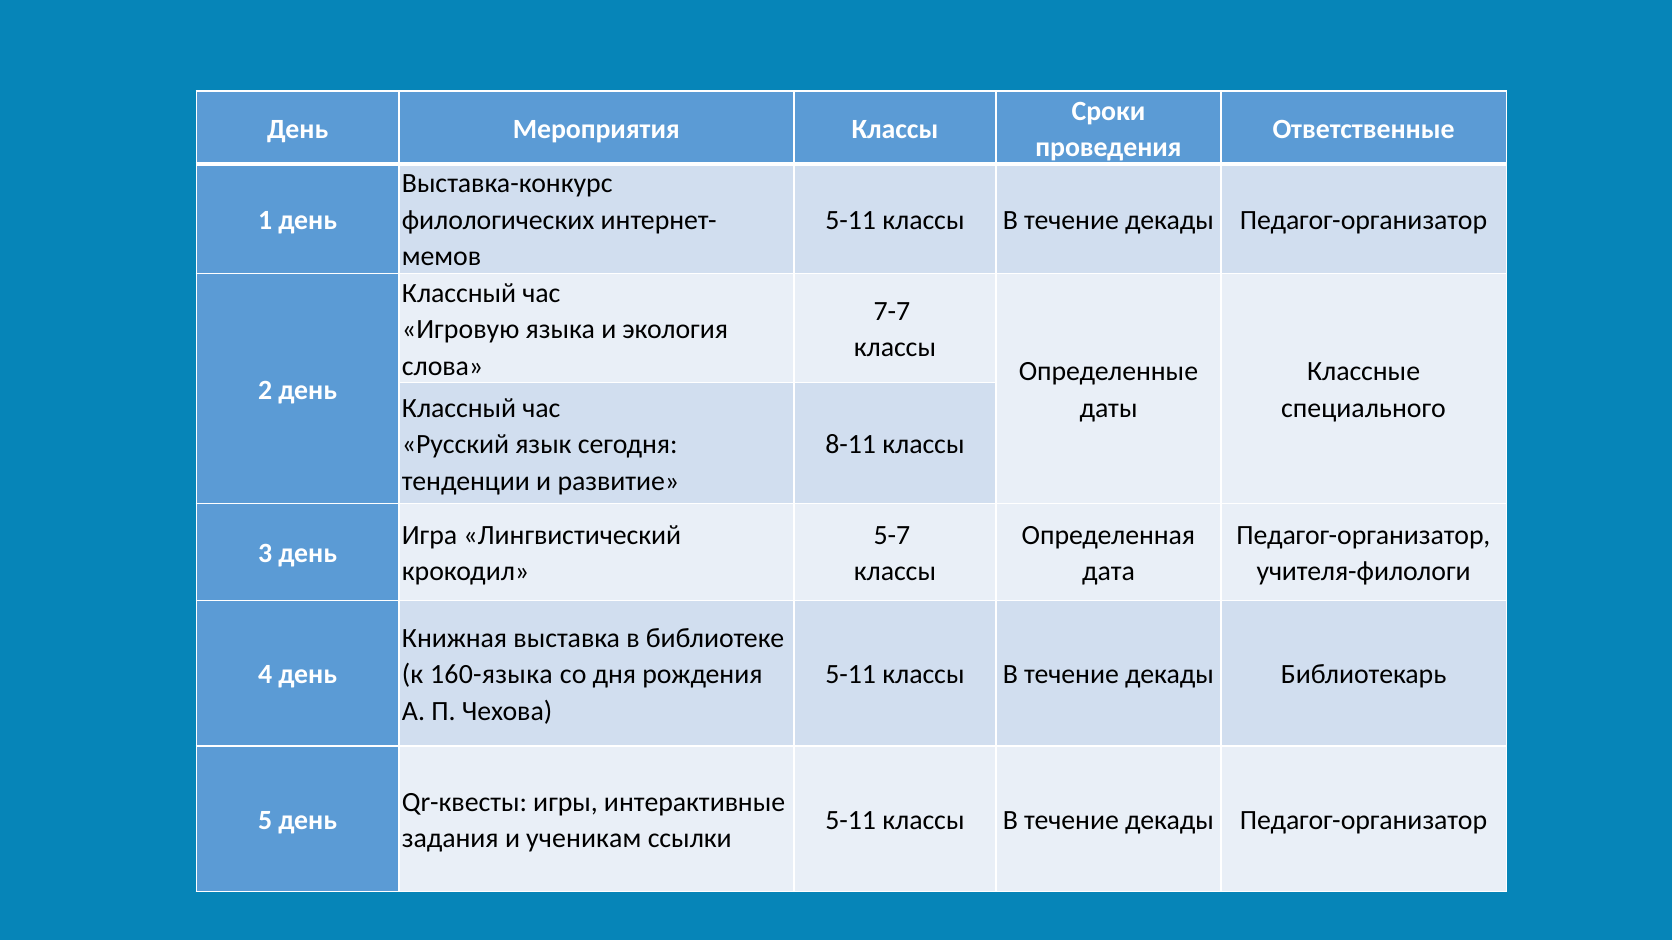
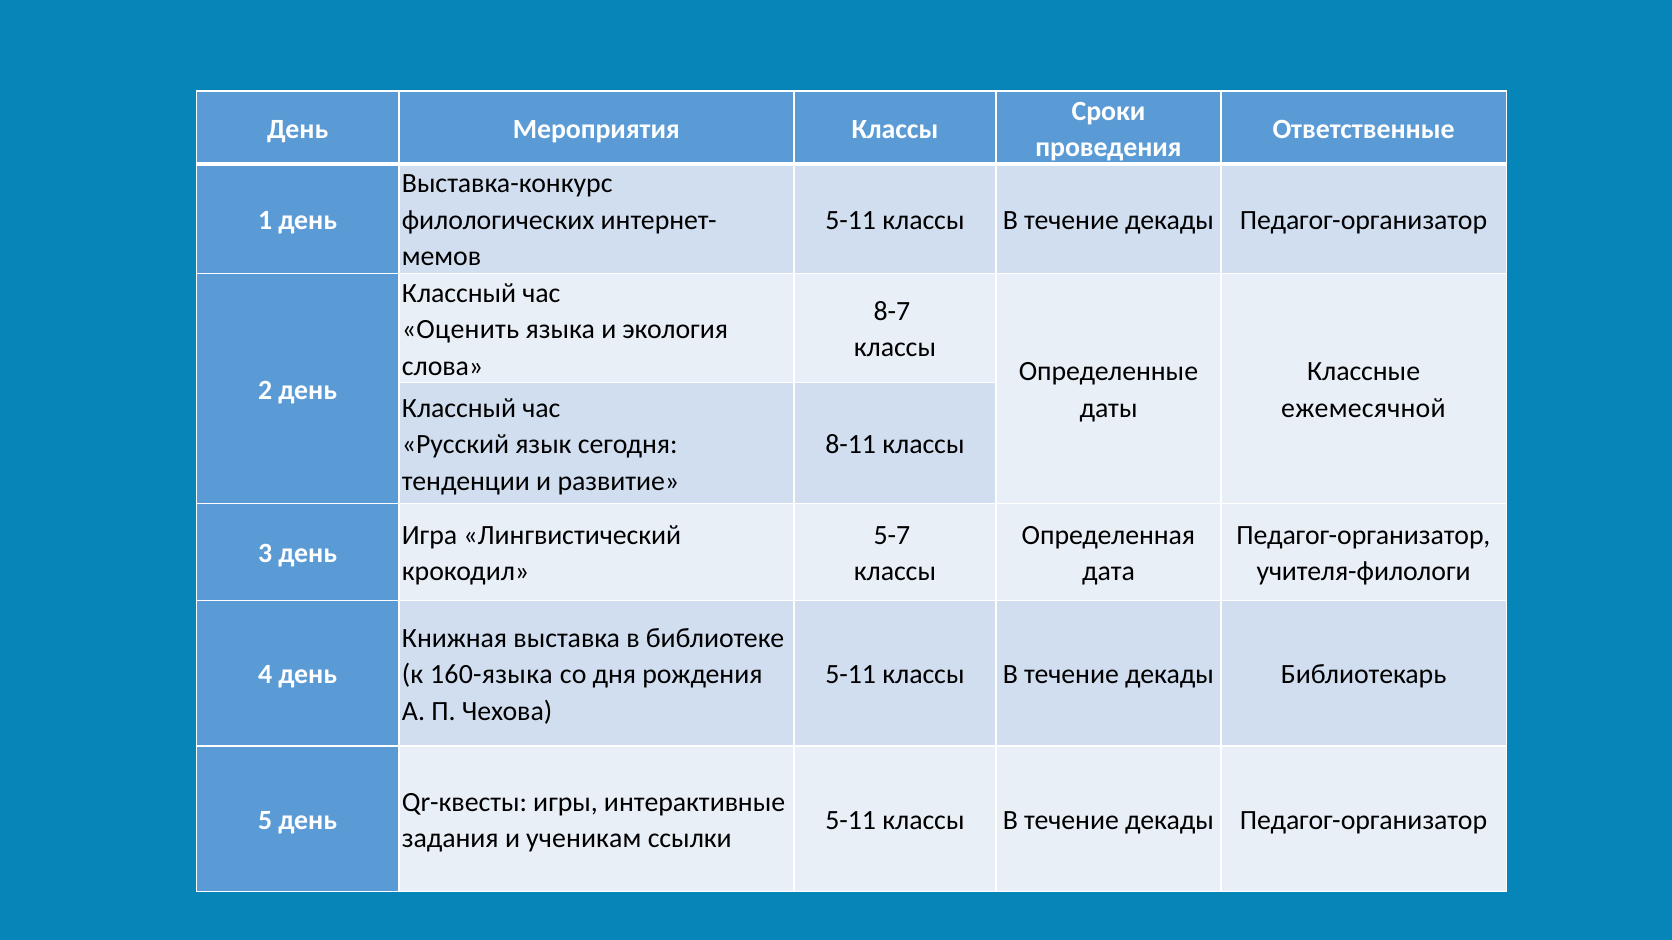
7-7: 7-7 -> 8-7
Игровую: Игровую -> Оценить
специального: специального -> ежемесячной
